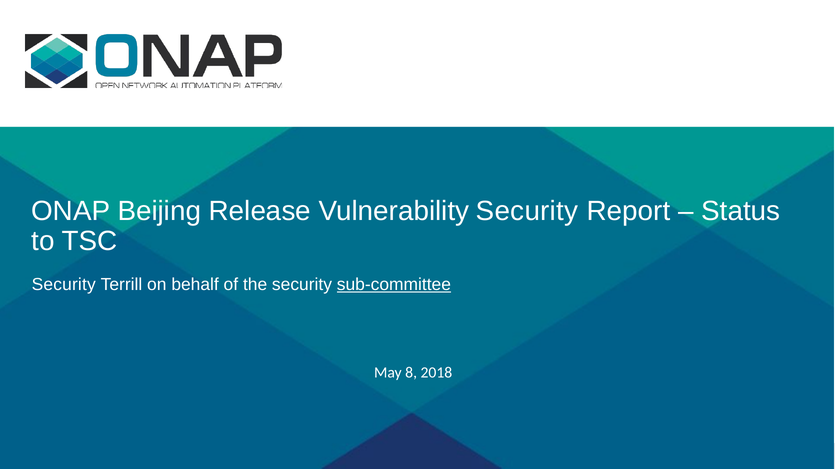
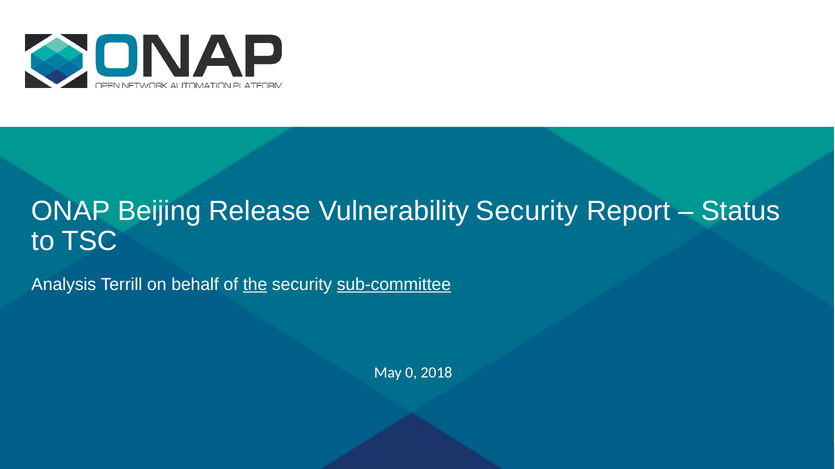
Security at (64, 285): Security -> Analysis
the underline: none -> present
8: 8 -> 0
